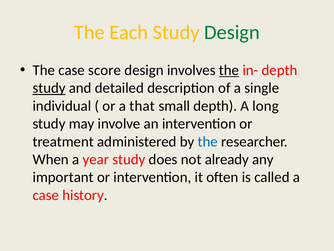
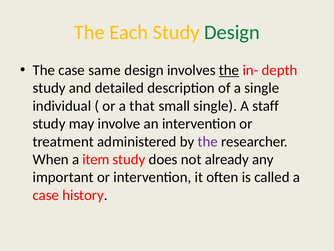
score: score -> same
study at (49, 88) underline: present -> none
small depth: depth -> single
long: long -> staff
the at (208, 141) colour: blue -> purple
year: year -> item
